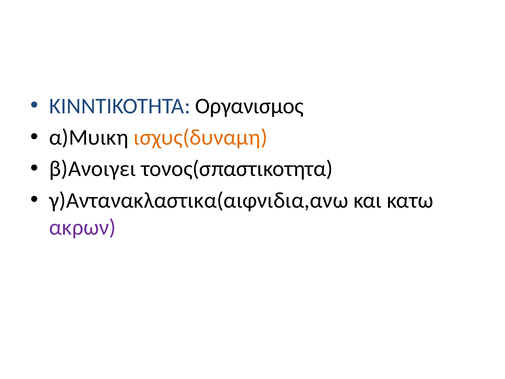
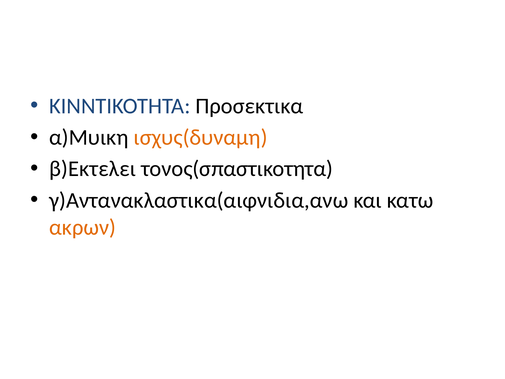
Οργανισμος: Οργανισμος -> Προσεκτικα
β)Ανοιγει: β)Ανοιγει -> β)Εκτελει
ακρων colour: purple -> orange
